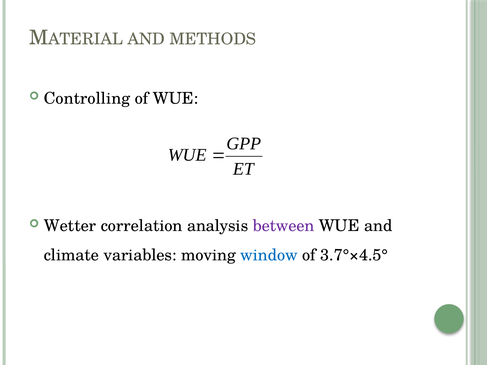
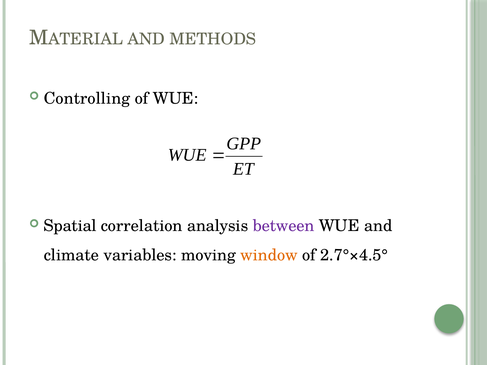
Wetter: Wetter -> Spatial
window colour: blue -> orange
3.7°×4.5°: 3.7°×4.5° -> 2.7°×4.5°
